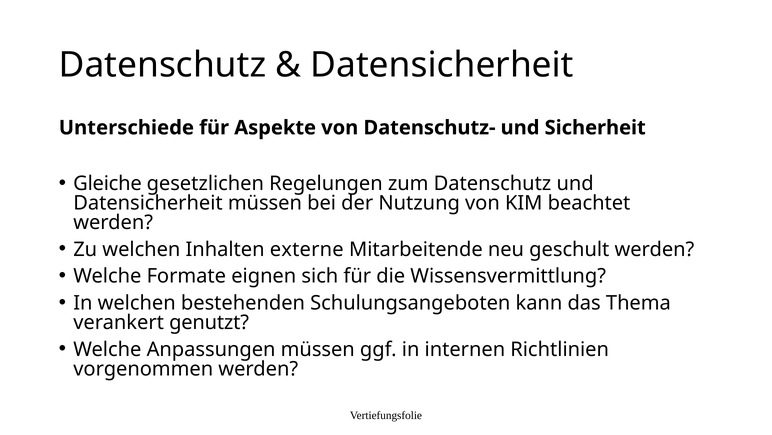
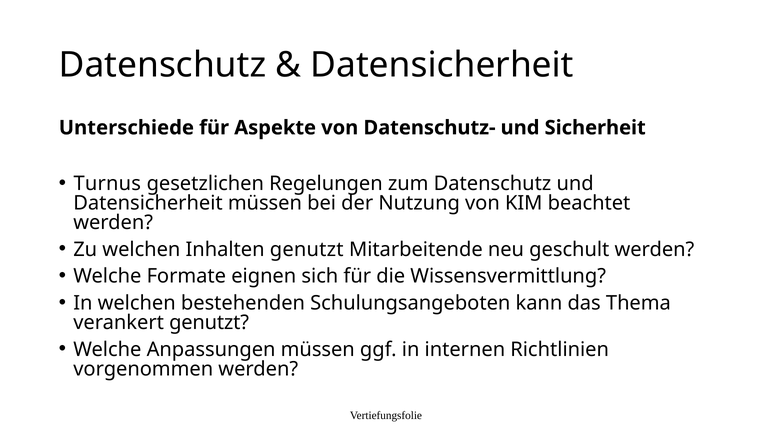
Gleiche: Gleiche -> Turnus
Inhalten externe: externe -> genutzt
